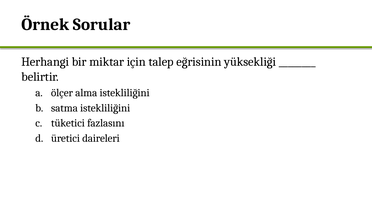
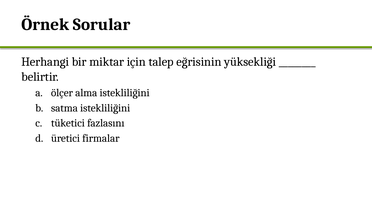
daireleri: daireleri -> firmalar
